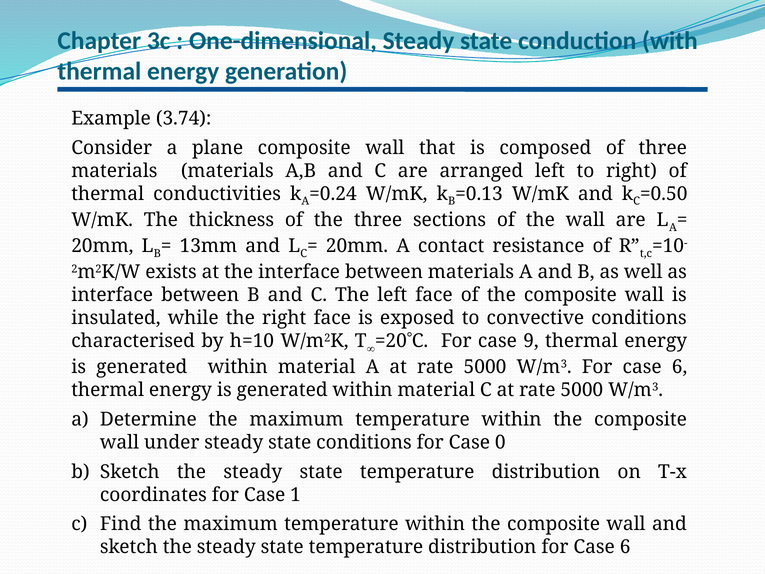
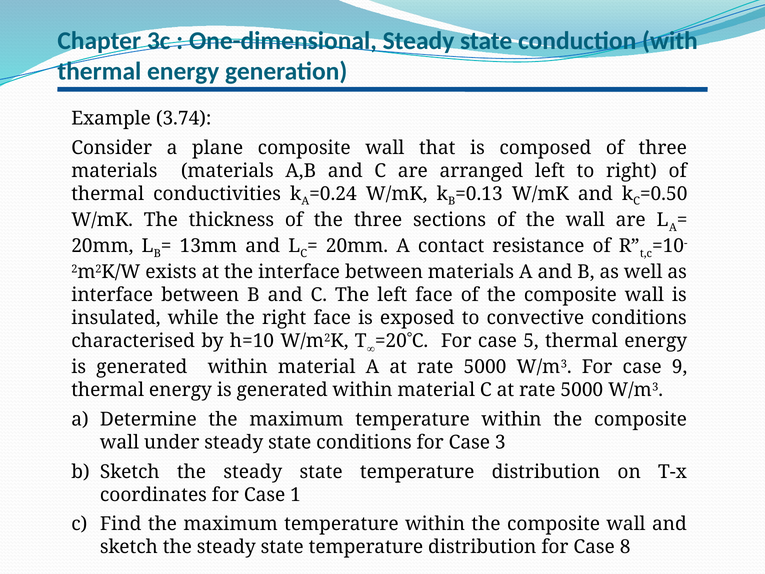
9: 9 -> 5
W/m3 For case 6: 6 -> 9
0: 0 -> 3
distribution for Case 6: 6 -> 8
